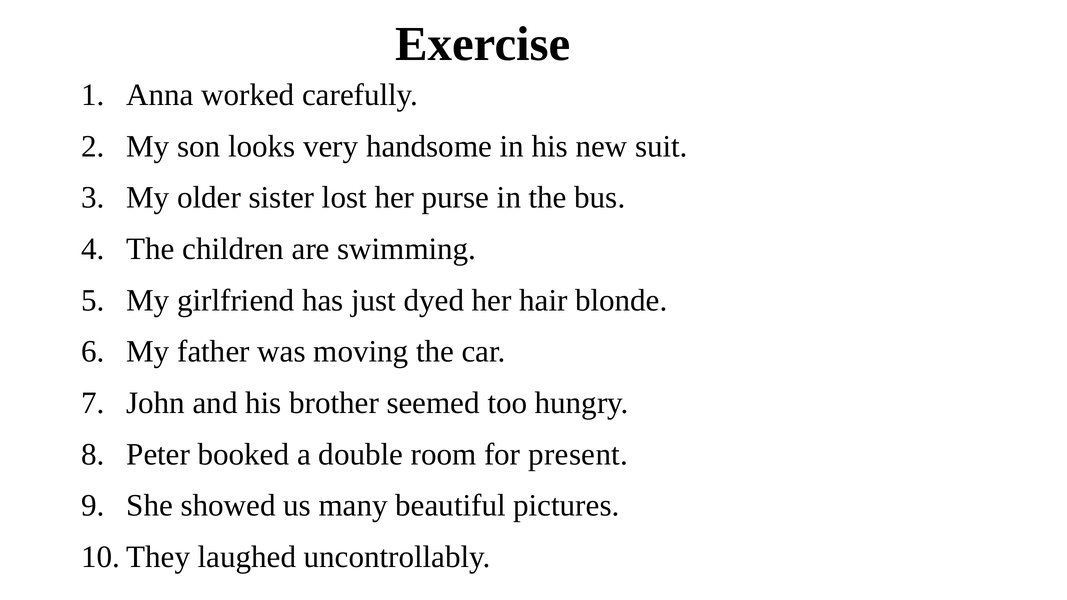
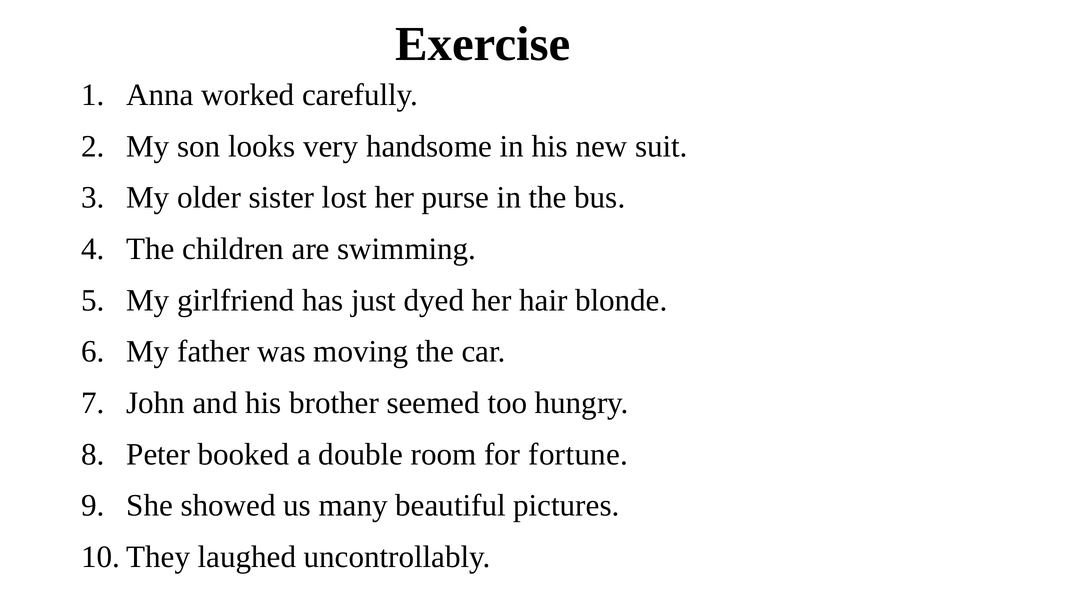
present: present -> fortune
